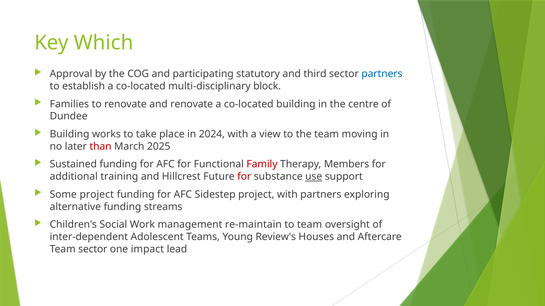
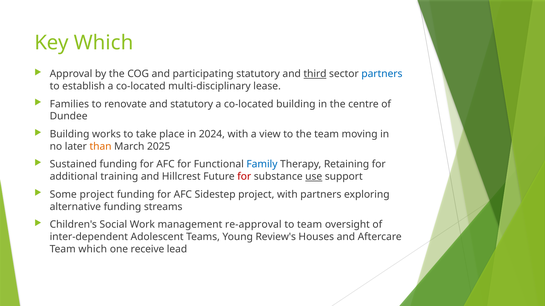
third underline: none -> present
block: block -> lease
and renovate: renovate -> statutory
than colour: red -> orange
Family colour: red -> blue
Members: Members -> Retaining
re-maintain: re-maintain -> re-approval
Team sector: sector -> which
impact: impact -> receive
